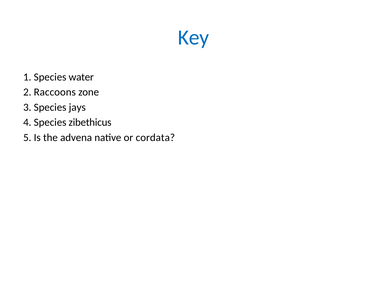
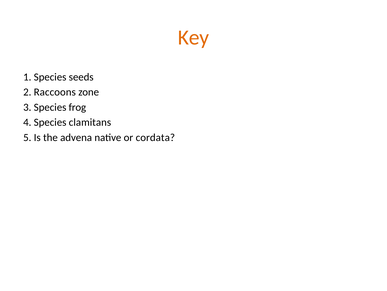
Key colour: blue -> orange
water: water -> seeds
jays: jays -> frog
zibethicus: zibethicus -> clamitans
